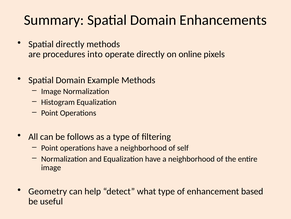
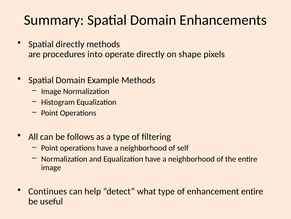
online: online -> shape
Geometry: Geometry -> Continues
enhancement based: based -> entire
